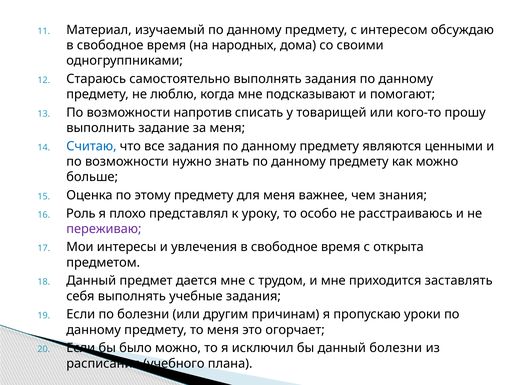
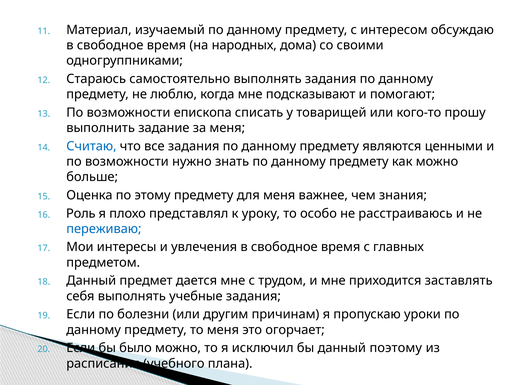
напротив: напротив -> епископа
переживаю colour: purple -> blue
открыта: открыта -> главных
данный болезни: болезни -> поэтому
